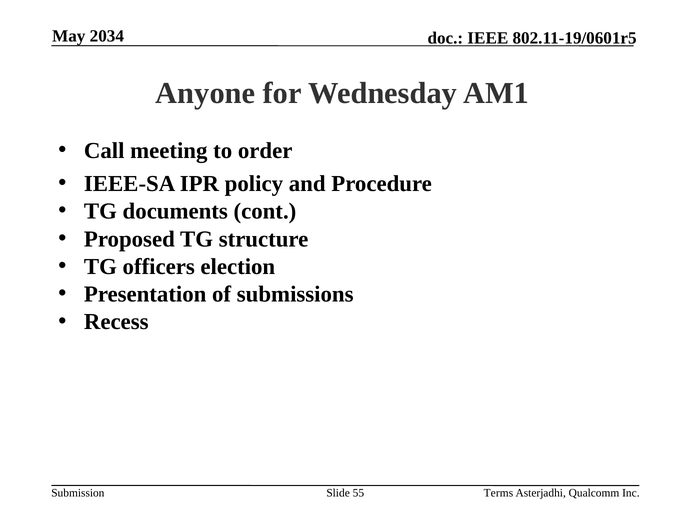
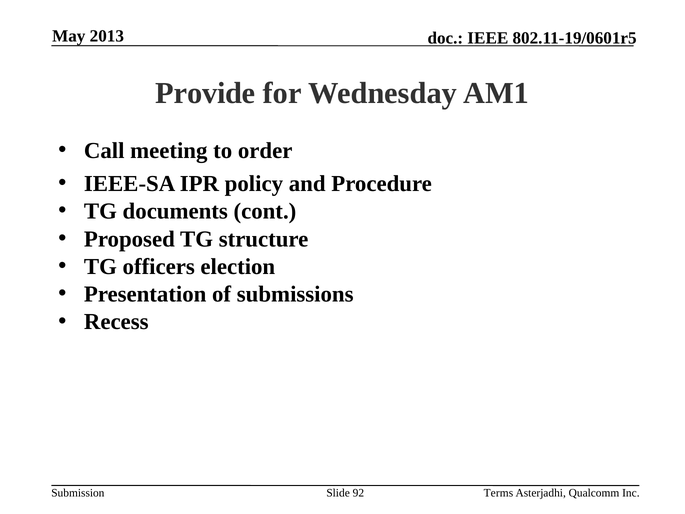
2034: 2034 -> 2013
Anyone: Anyone -> Provide
55: 55 -> 92
